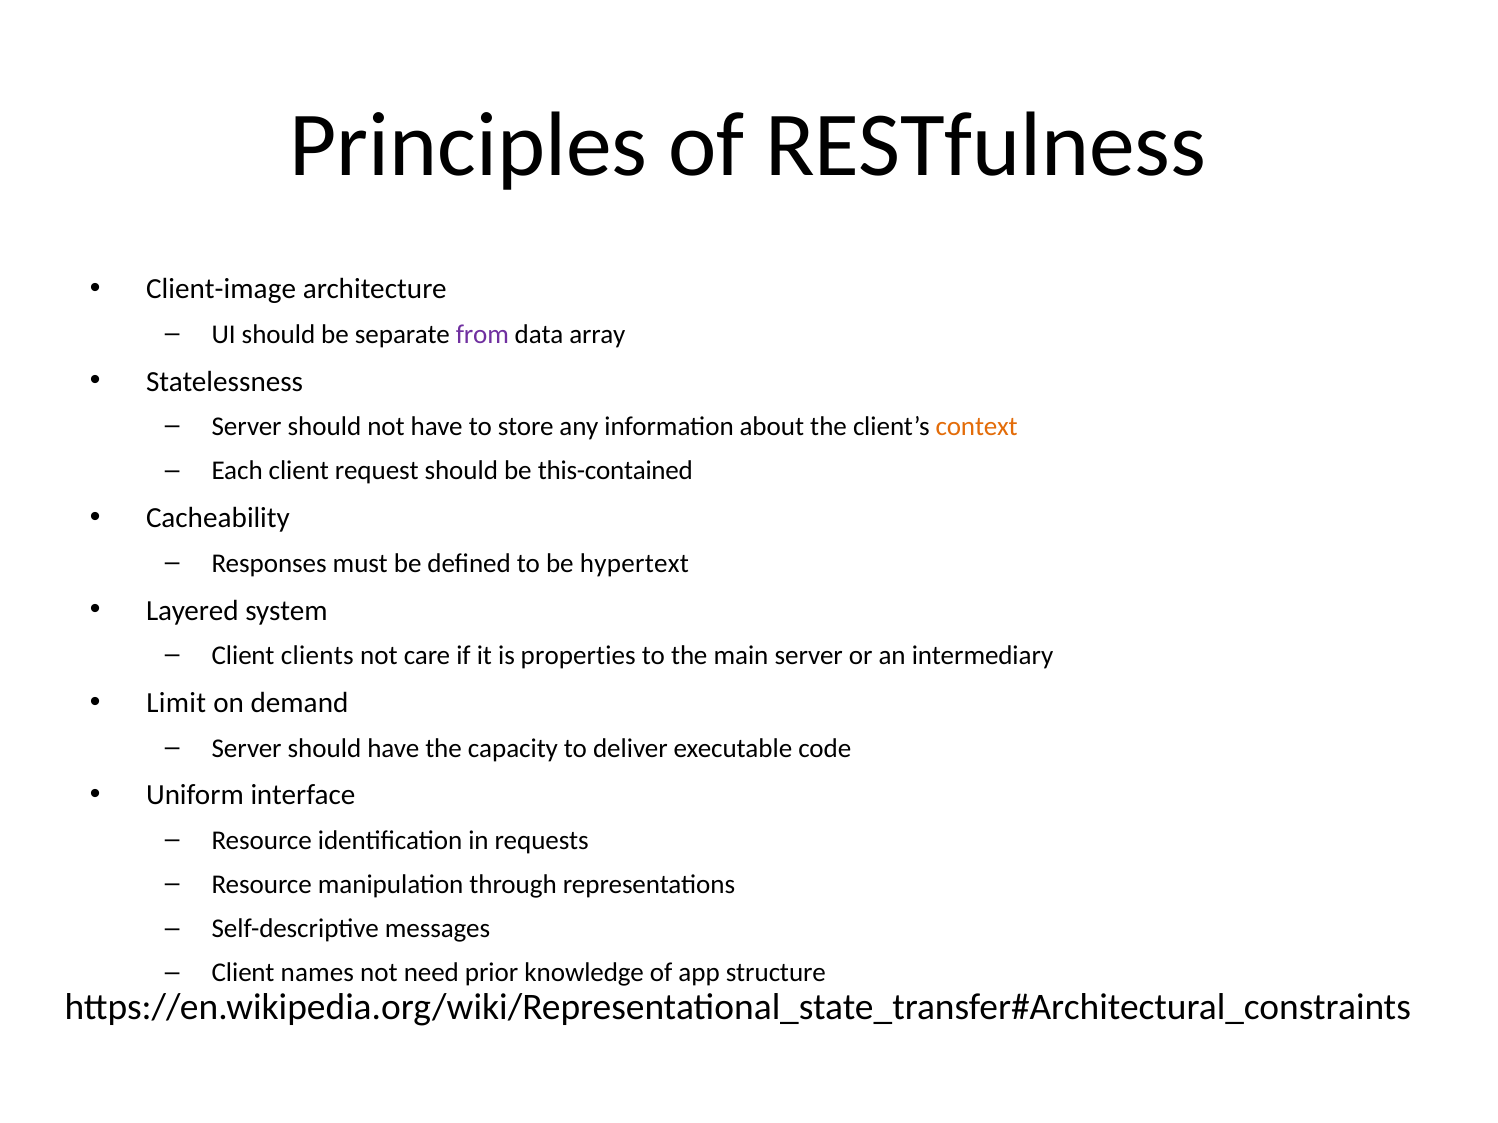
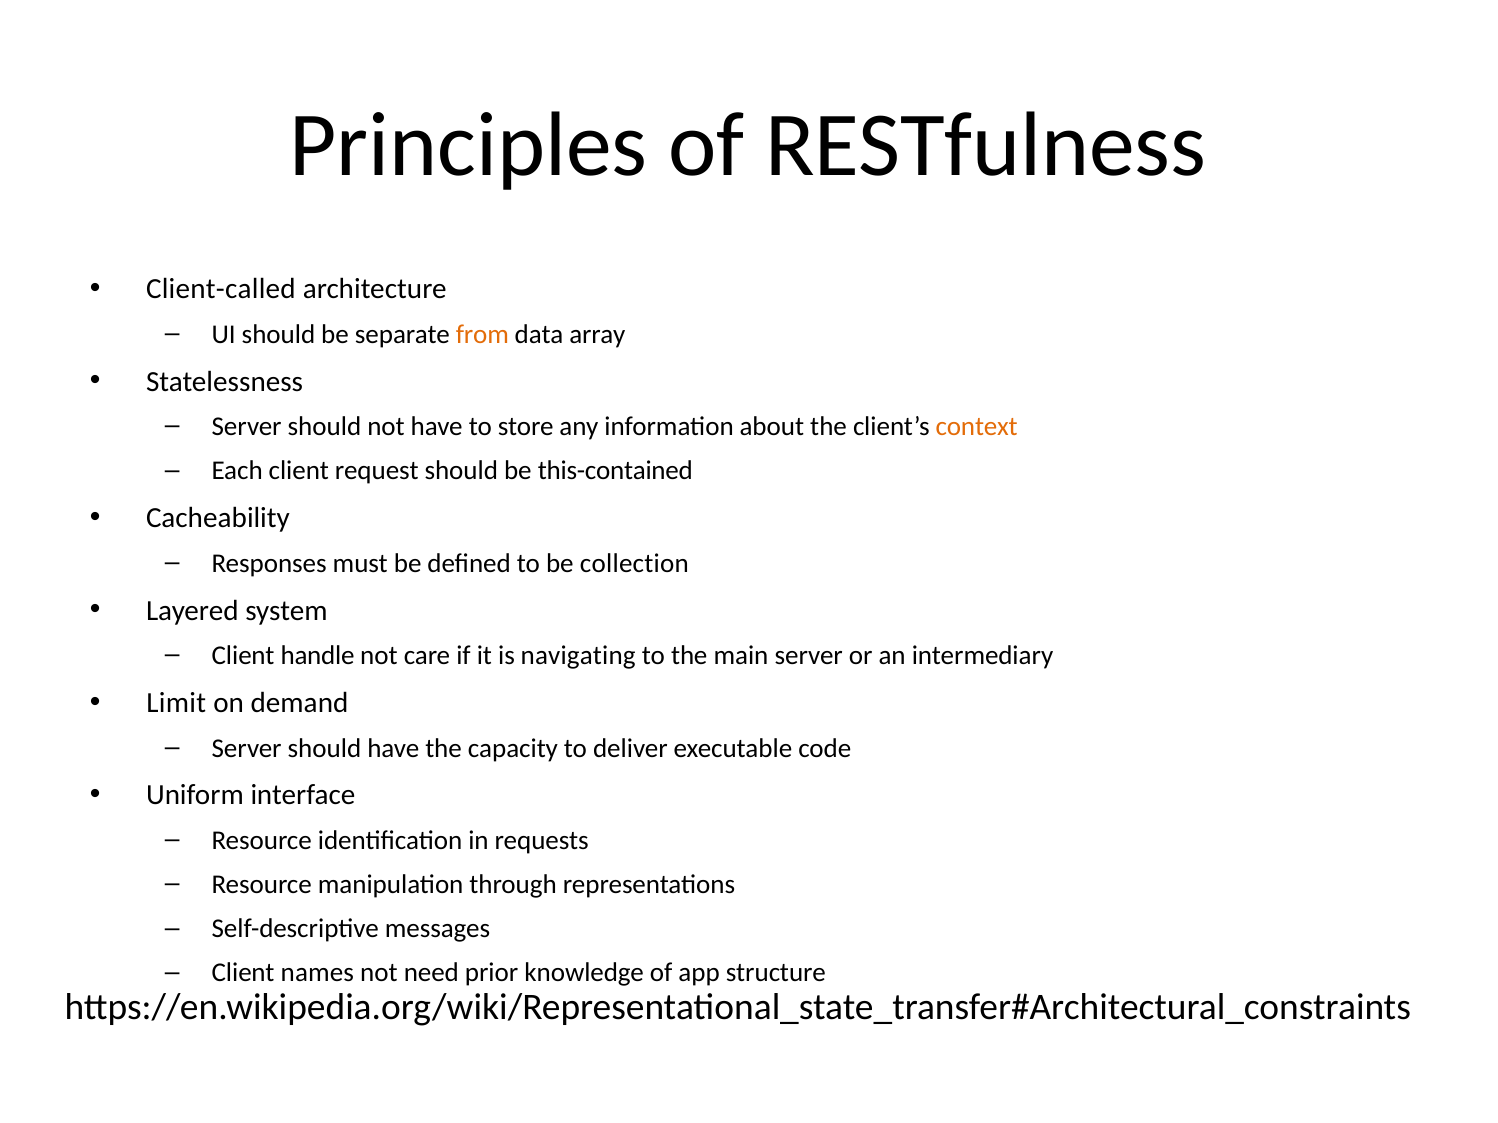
Client-image: Client-image -> Client-called
from colour: purple -> orange
hypertext: hypertext -> collection
clients: clients -> handle
properties: properties -> navigating
